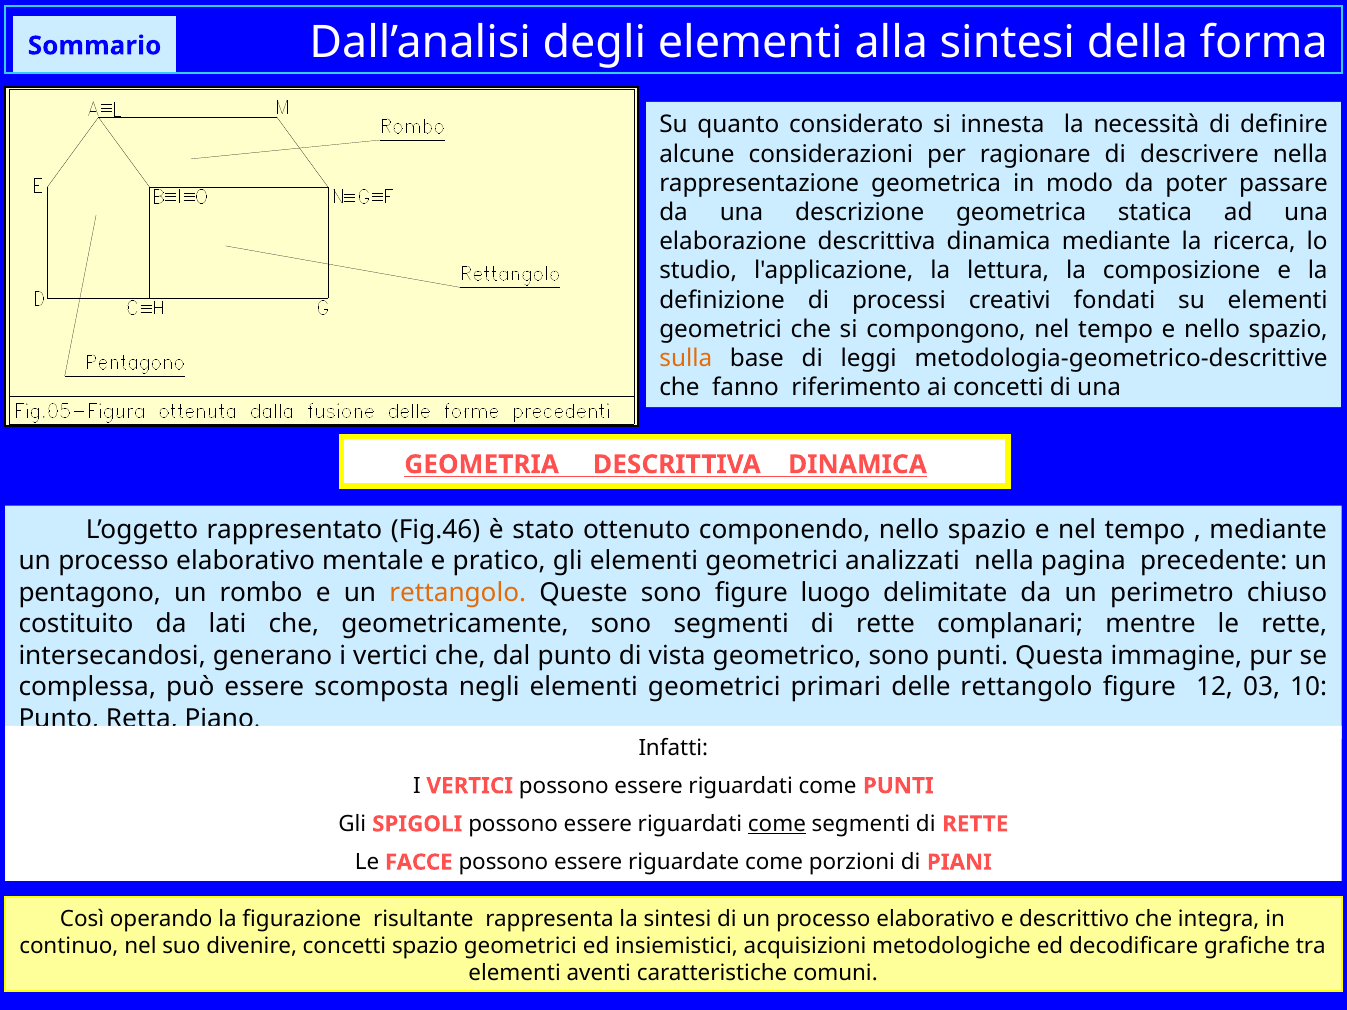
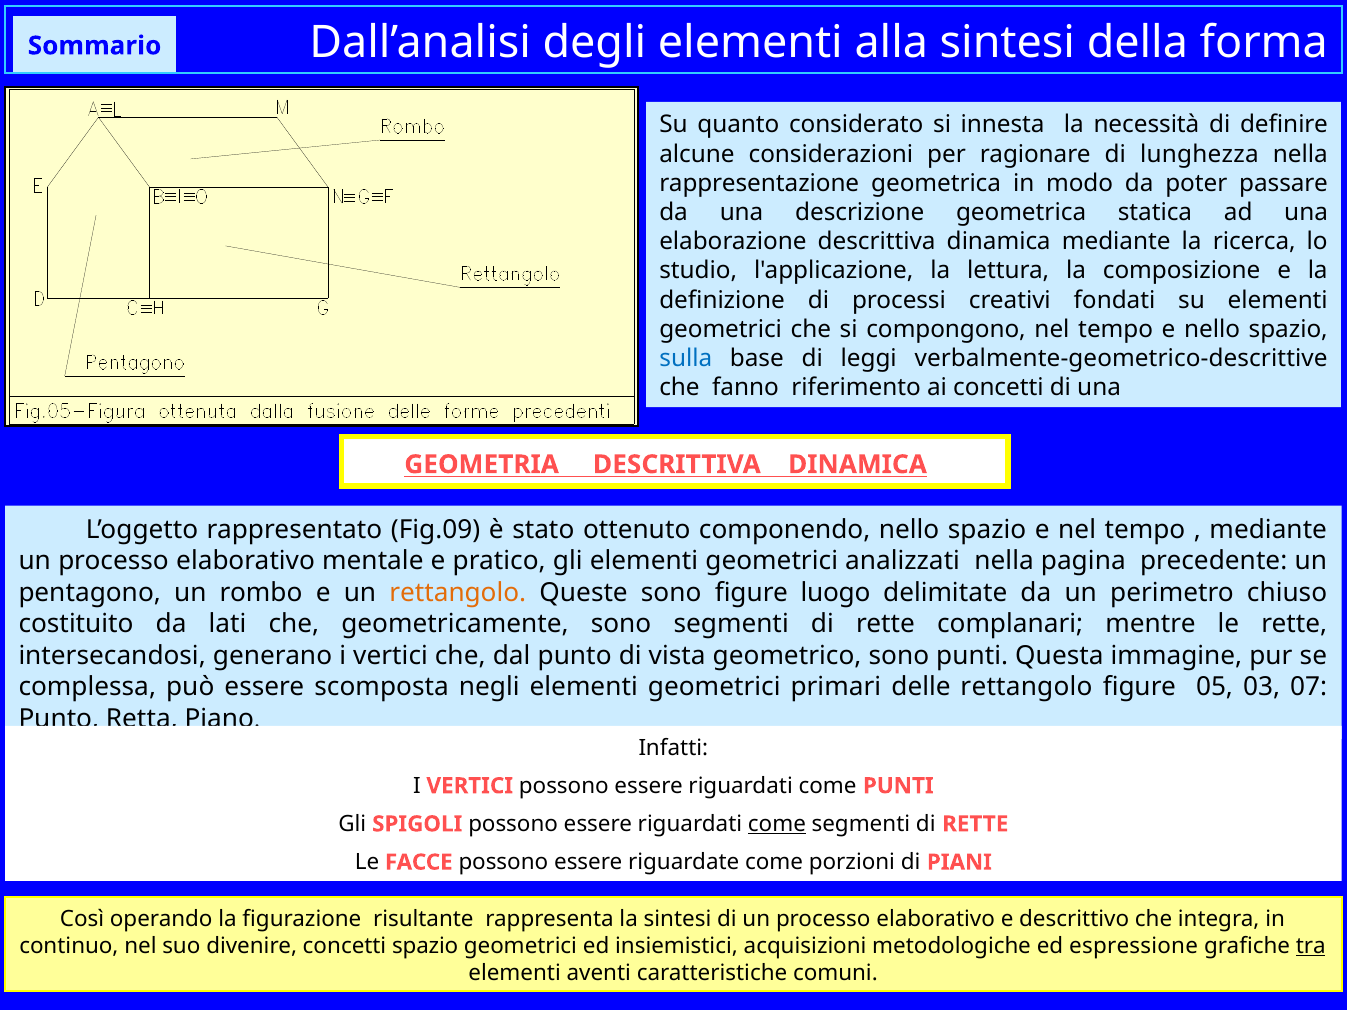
descrivere: descrivere -> lunghezza
sulla colour: orange -> blue
metodologia-geometrico-descrittive: metodologia-geometrico-descrittive -> verbalmente-geometrico-descrittive
Fig.46: Fig.46 -> Fig.09
12: 12 -> 05
10: 10 -> 07
decodificare: decodificare -> espressione
tra underline: none -> present
